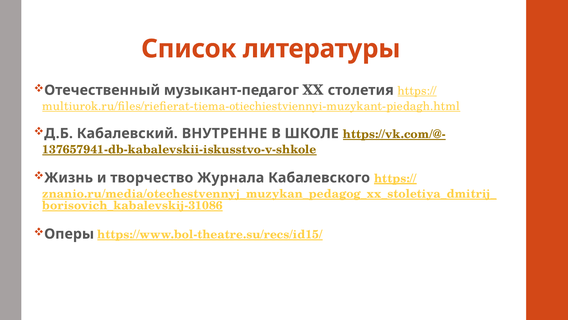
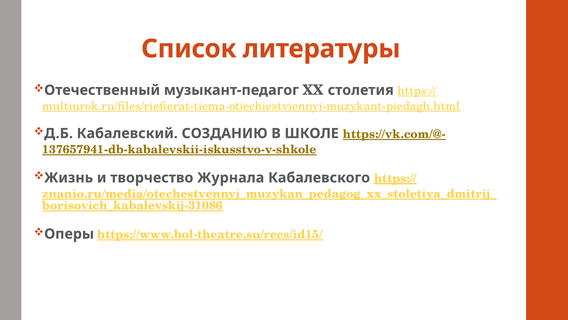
ВНУТРЕННЕ: ВНУТРЕННЕ -> СОЗДАНИЮ
